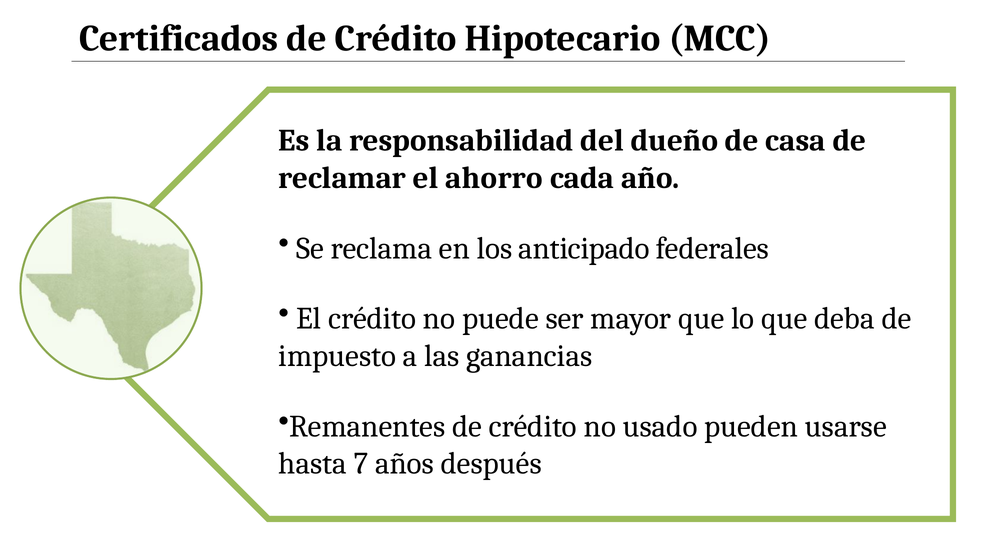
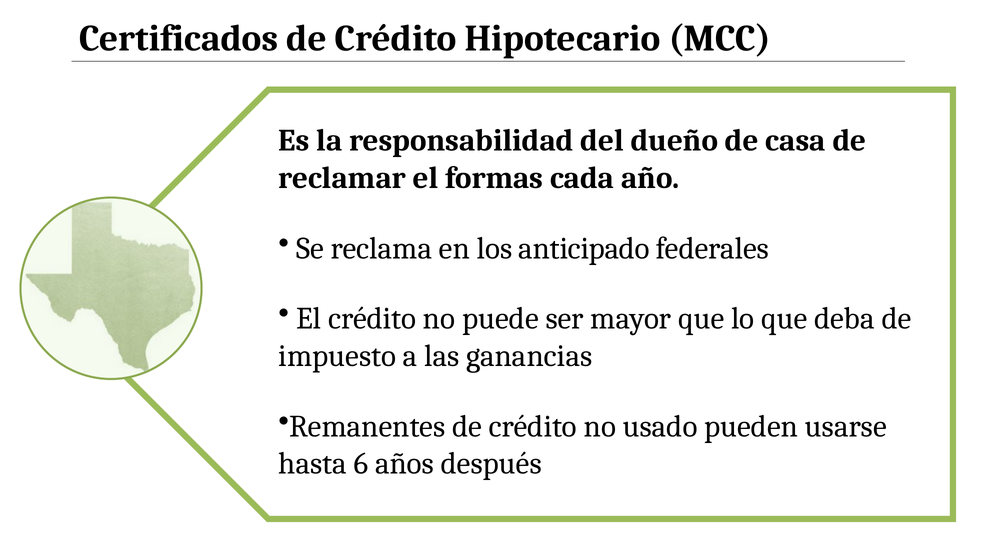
ahorro: ahorro -> formas
7: 7 -> 6
